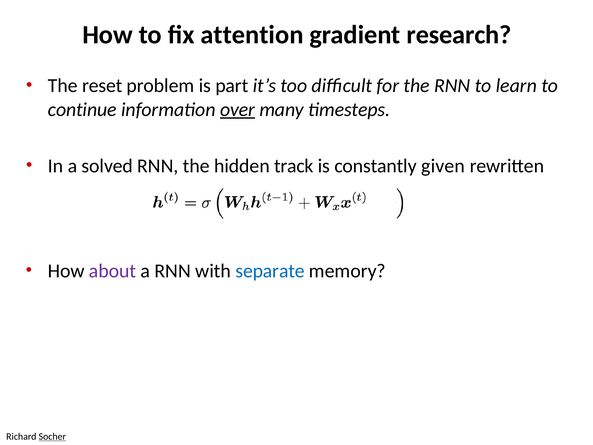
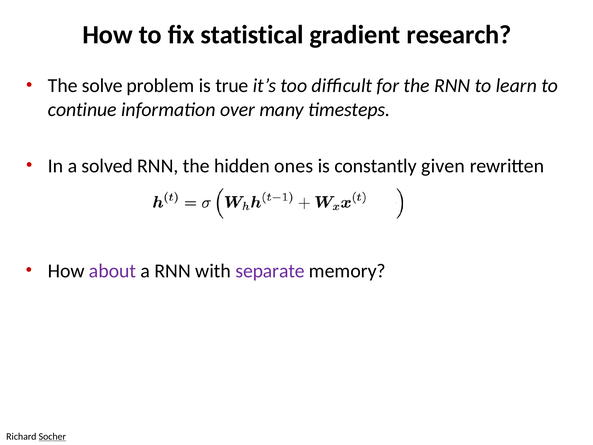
attention: attention -> statistical
reset: reset -> solve
part: part -> true
over underline: present -> none
track: track -> ones
separate colour: blue -> purple
